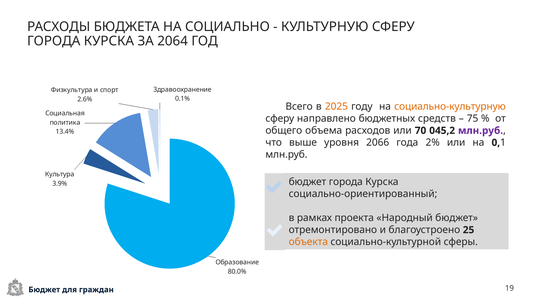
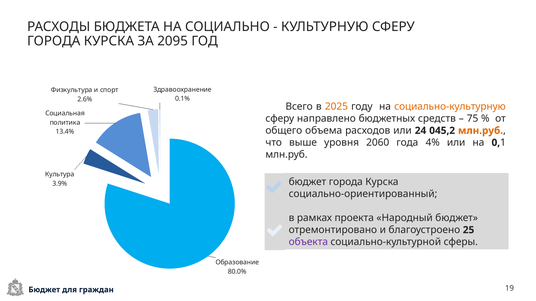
2064: 2064 -> 2095
70: 70 -> 24
млн.руб at (481, 131) colour: purple -> orange
2066: 2066 -> 2060
2%: 2% -> 4%
объекта colour: orange -> purple
